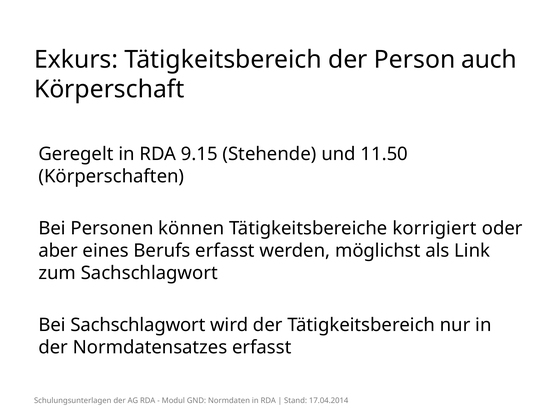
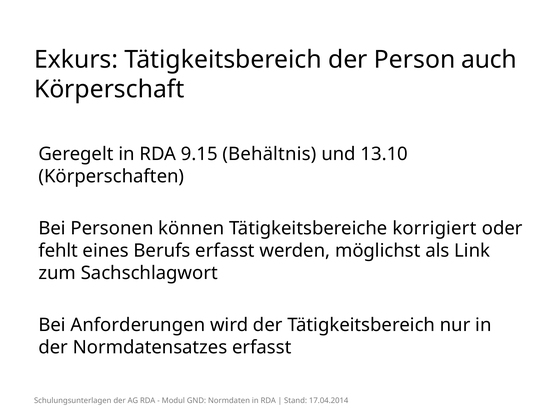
Stehende: Stehende -> Behältnis
11.50: 11.50 -> 13.10
aber: aber -> fehlt
Bei Sachschlagwort: Sachschlagwort -> Anforderungen
